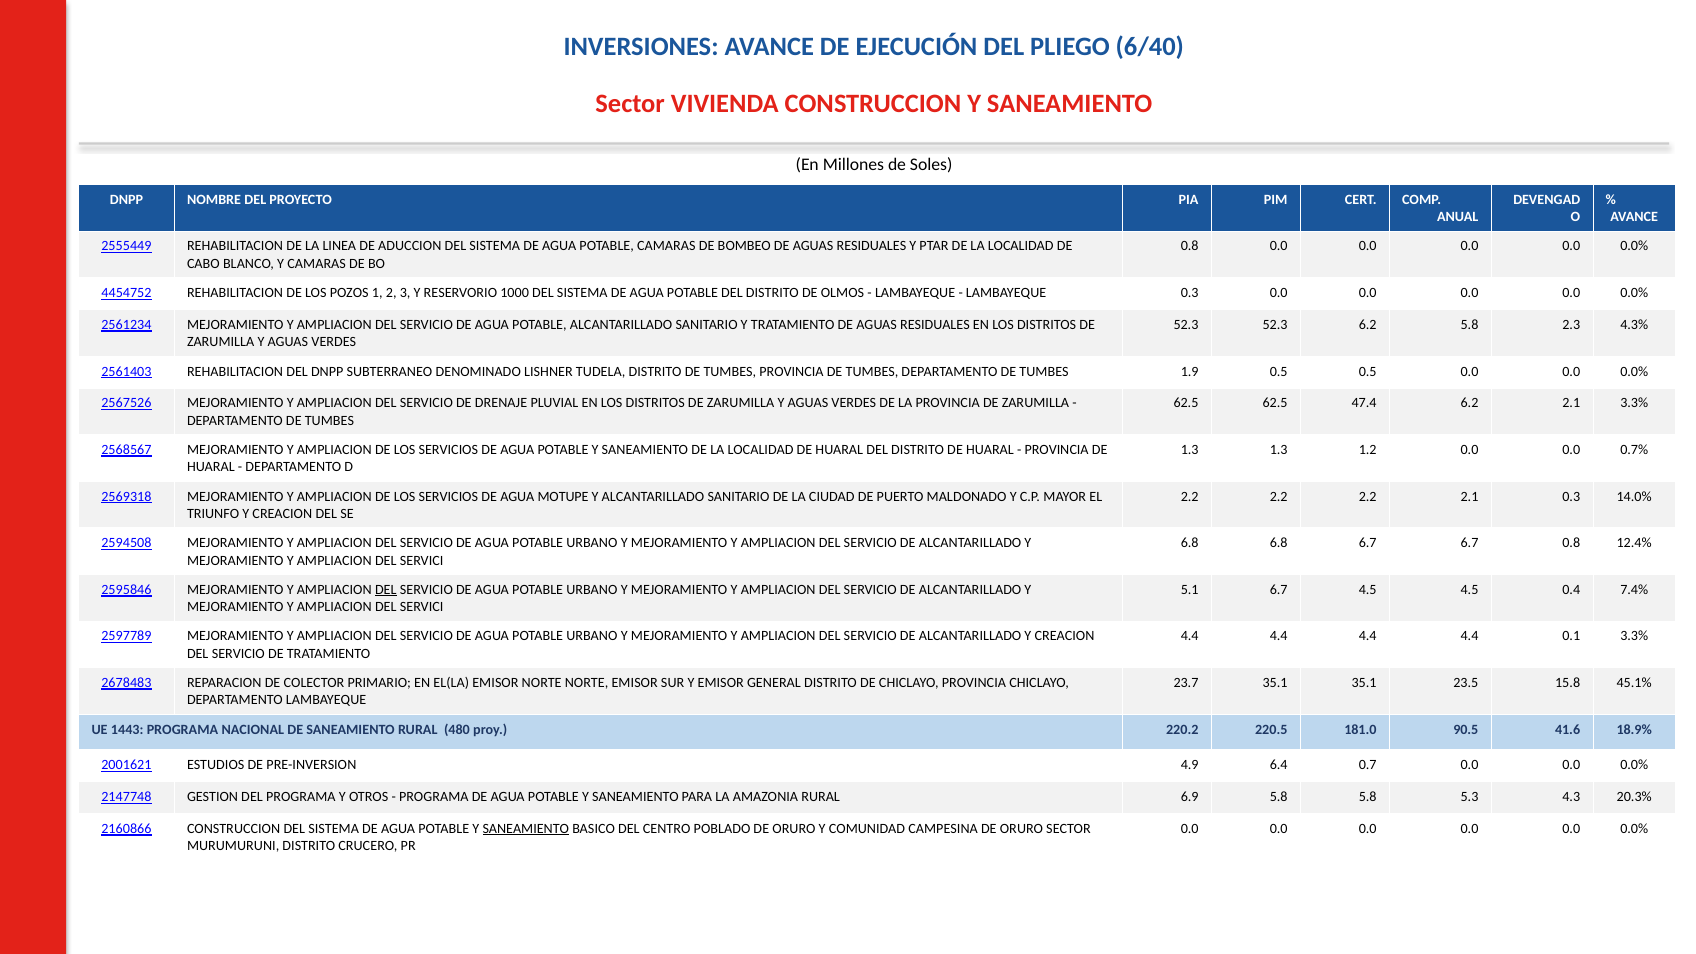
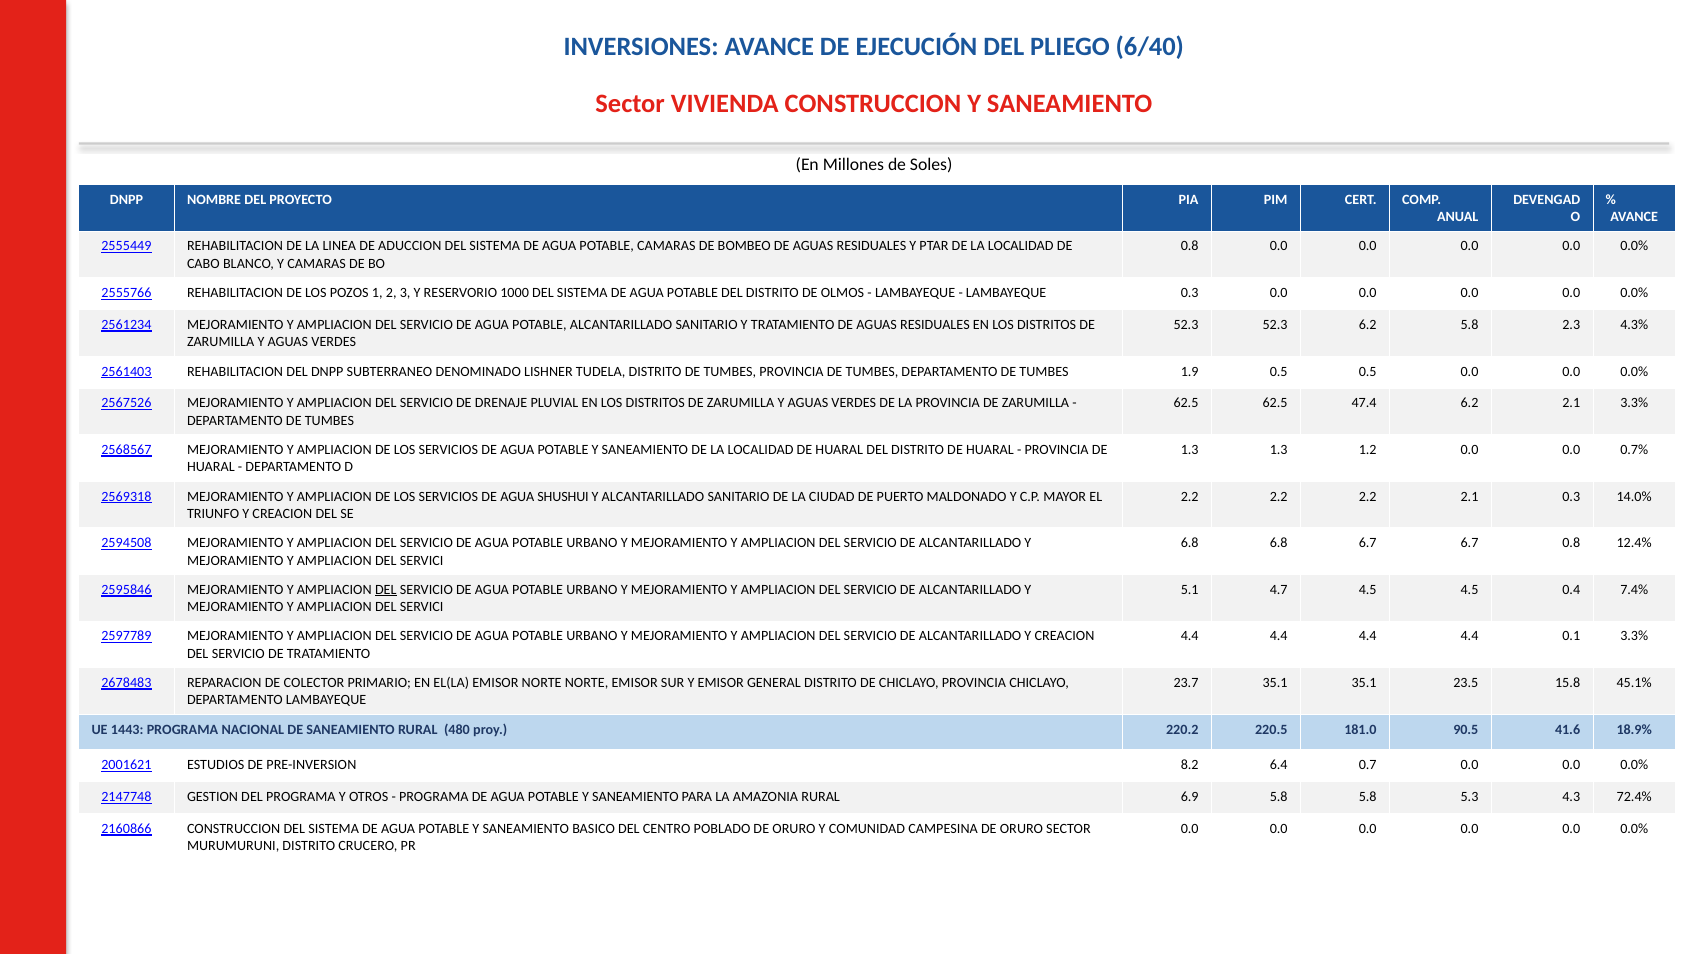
4454752: 4454752 -> 2555766
MOTUPE: MOTUPE -> SHUSHUI
5.1 6.7: 6.7 -> 4.7
4.9: 4.9 -> 8.2
20.3%: 20.3% -> 72.4%
SANEAMIENTO at (526, 829) underline: present -> none
